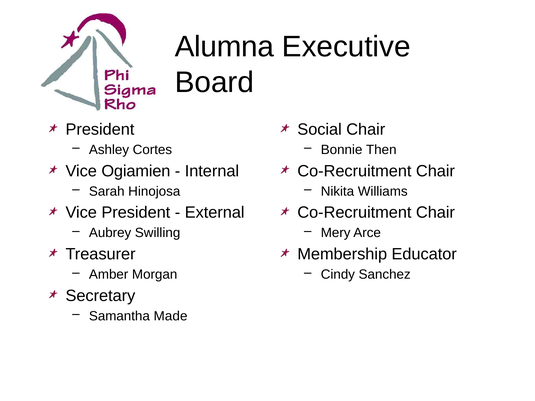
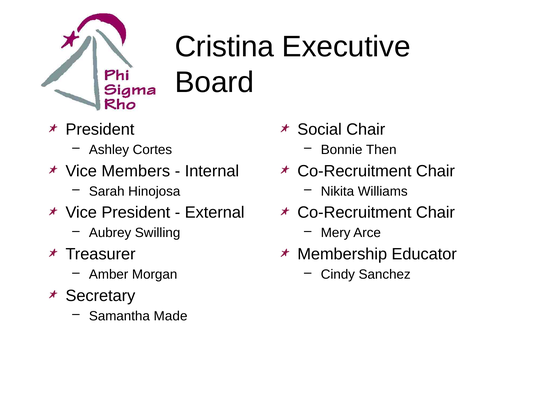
Alumna: Alumna -> Cristina
Ogiamien: Ogiamien -> Members
